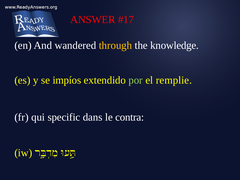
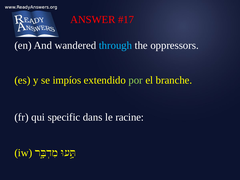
through colour: yellow -> light blue
knowledge: knowledge -> oppressors
remplie: remplie -> branche
contra: contra -> racine
